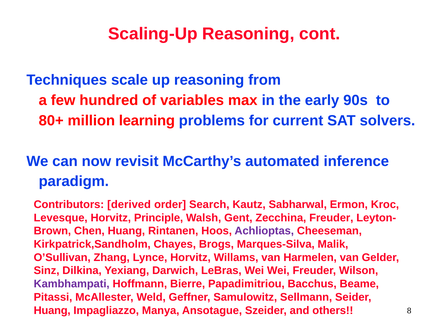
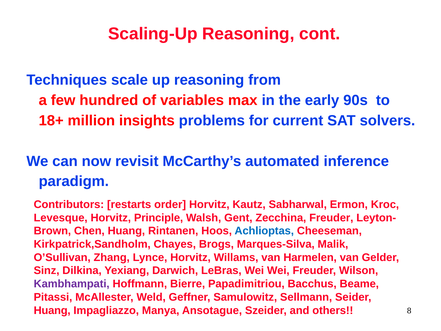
80+: 80+ -> 18+
learning: learning -> insights
derived: derived -> restarts
order Search: Search -> Horvitz
Achlioptas colour: purple -> blue
